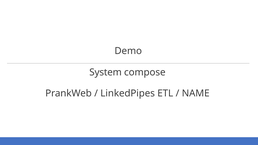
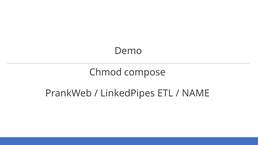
System: System -> Chmod
